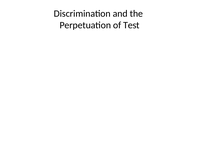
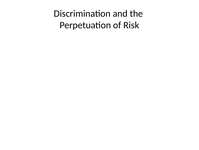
Test: Test -> Risk
